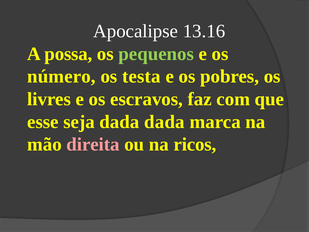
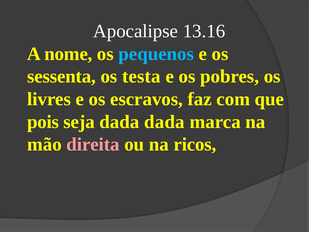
possa: possa -> nome
pequenos colour: light green -> light blue
número: número -> sessenta
esse: esse -> pois
